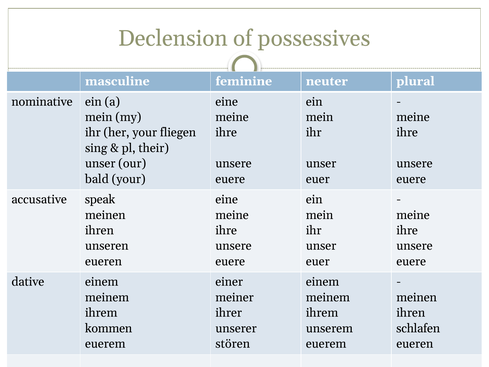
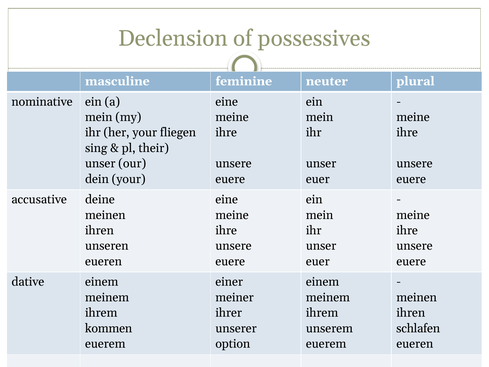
bald: bald -> dein
speak: speak -> deine
stören: stören -> option
